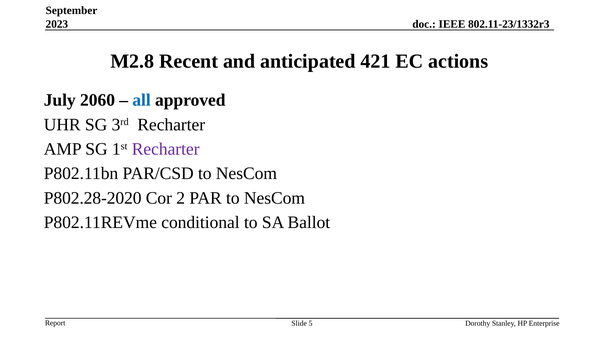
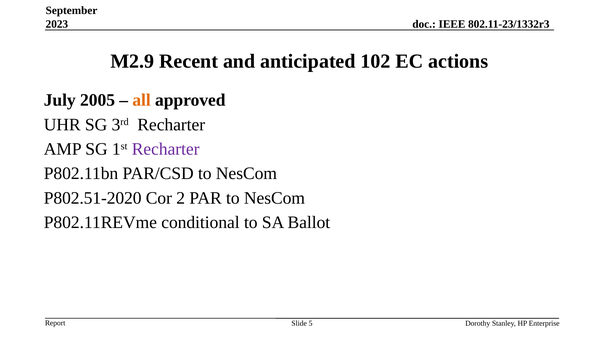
M2.8: M2.8 -> M2.9
421: 421 -> 102
2060: 2060 -> 2005
all colour: blue -> orange
P802.28-2020: P802.28-2020 -> P802.51-2020
